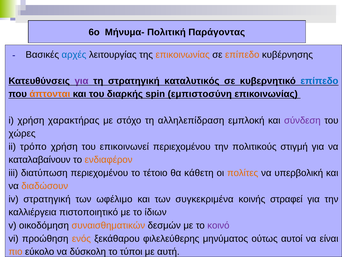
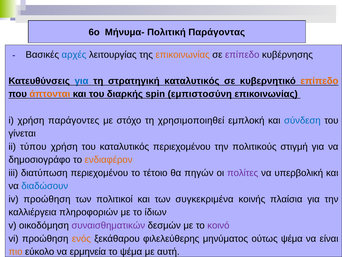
επίπεδο at (242, 55) colour: orange -> purple
για at (82, 81) colour: purple -> blue
επίπεδο at (319, 81) colour: blue -> orange
χαρακτήρας: χαρακτήρας -> παράγοντες
αλληλεπίδραση: αλληλεπίδραση -> χρησιμοποιηθεί
σύνδεση colour: purple -> blue
χώρες: χώρες -> γίνεται
τρόπο: τρόπο -> τύπου
του επικοινωνεί: επικοινωνεί -> καταλυτικός
καταλαβαίνουν: καταλαβαίνουν -> δημοσιογράφο
κάθετη: κάθετη -> πηγών
πολίτες colour: orange -> purple
διαδώσουν colour: orange -> blue
iv στρατηγική: στρατηγική -> προώθηση
ωφέλιμο: ωφέλιμο -> πολιτικοί
στραφεί: στραφεί -> πλαίσια
πιστοποιητικό: πιστοποιητικό -> πληροφοριών
συναισθηματικών colour: orange -> purple
ούτως αυτοί: αυτοί -> ψέμα
δύσκολη: δύσκολη -> ερμηνεία
το τύποι: τύποι -> ψέμα
